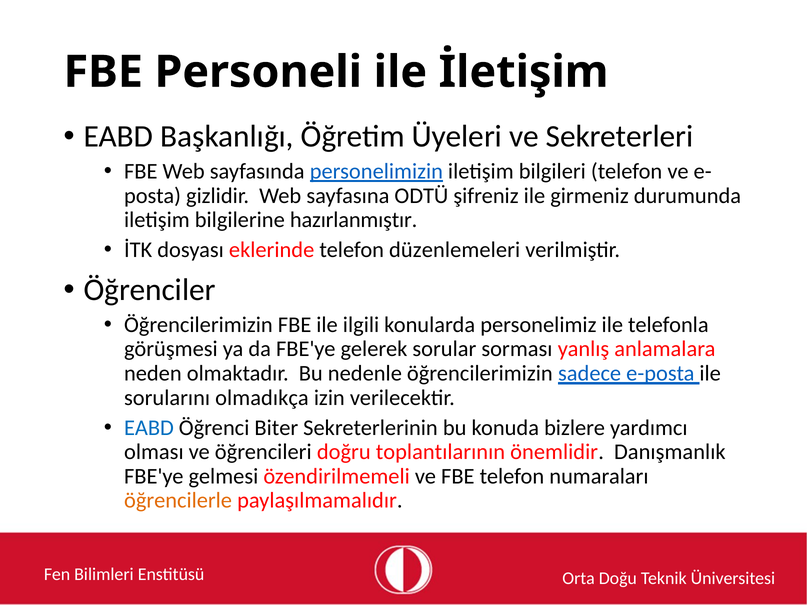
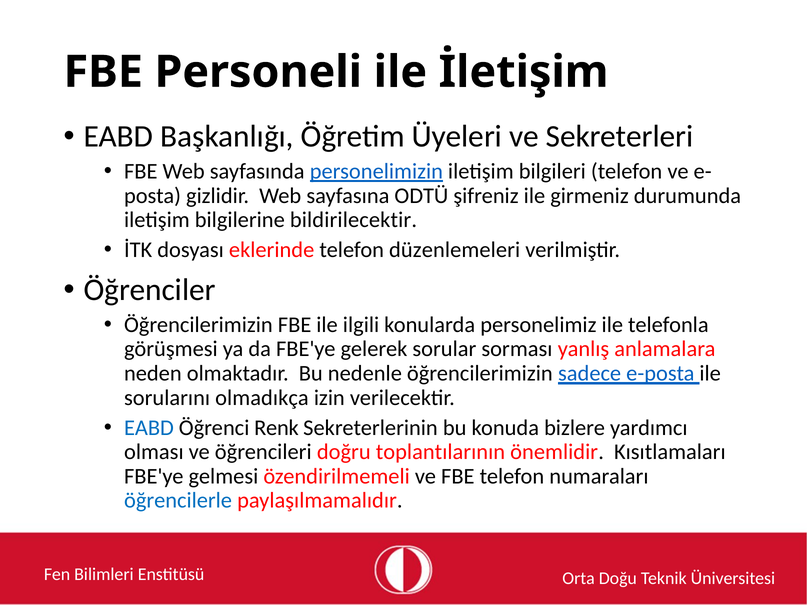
hazırlanmıştır: hazırlanmıştır -> bildirilecektir
Biter: Biter -> Renk
Danışmanlık: Danışmanlık -> Kısıtlamaları
öğrencilerle colour: orange -> blue
